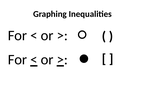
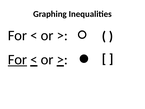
For at (17, 59) underline: none -> present
